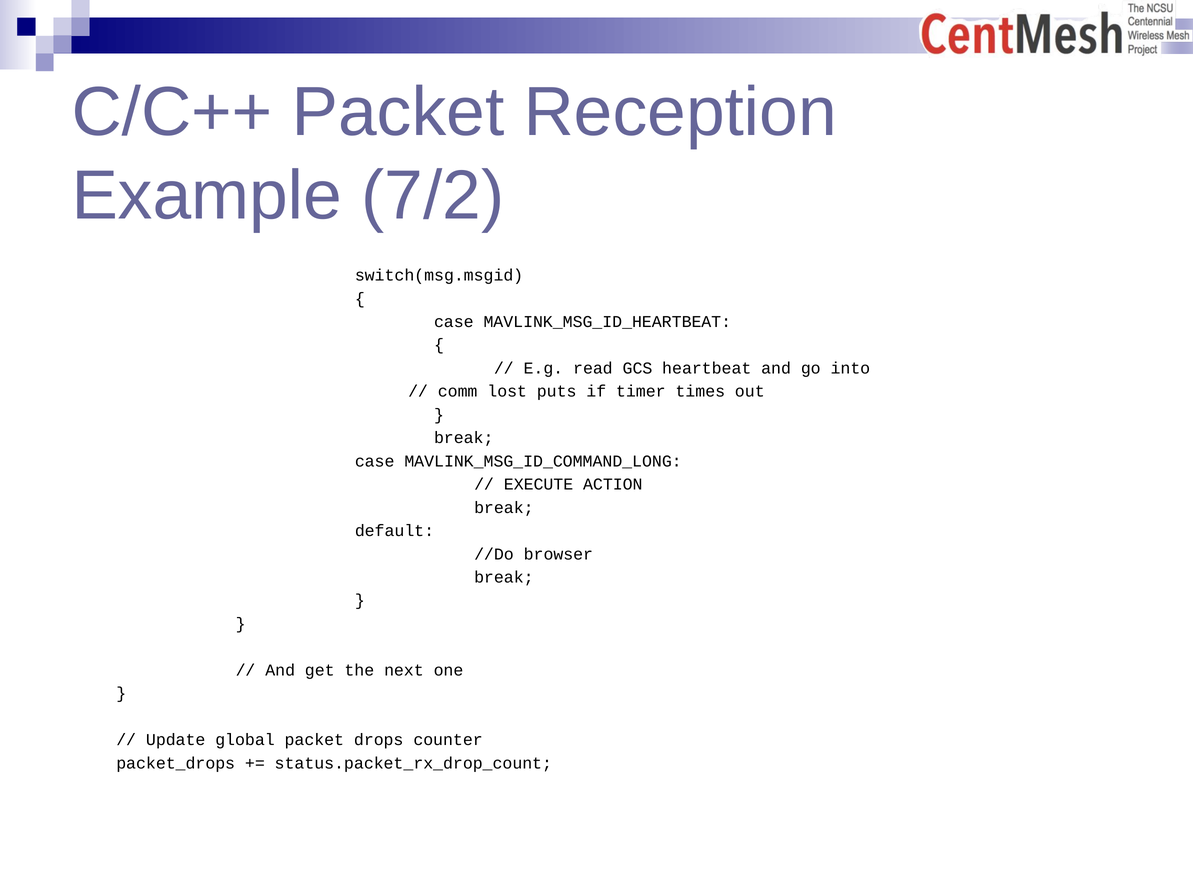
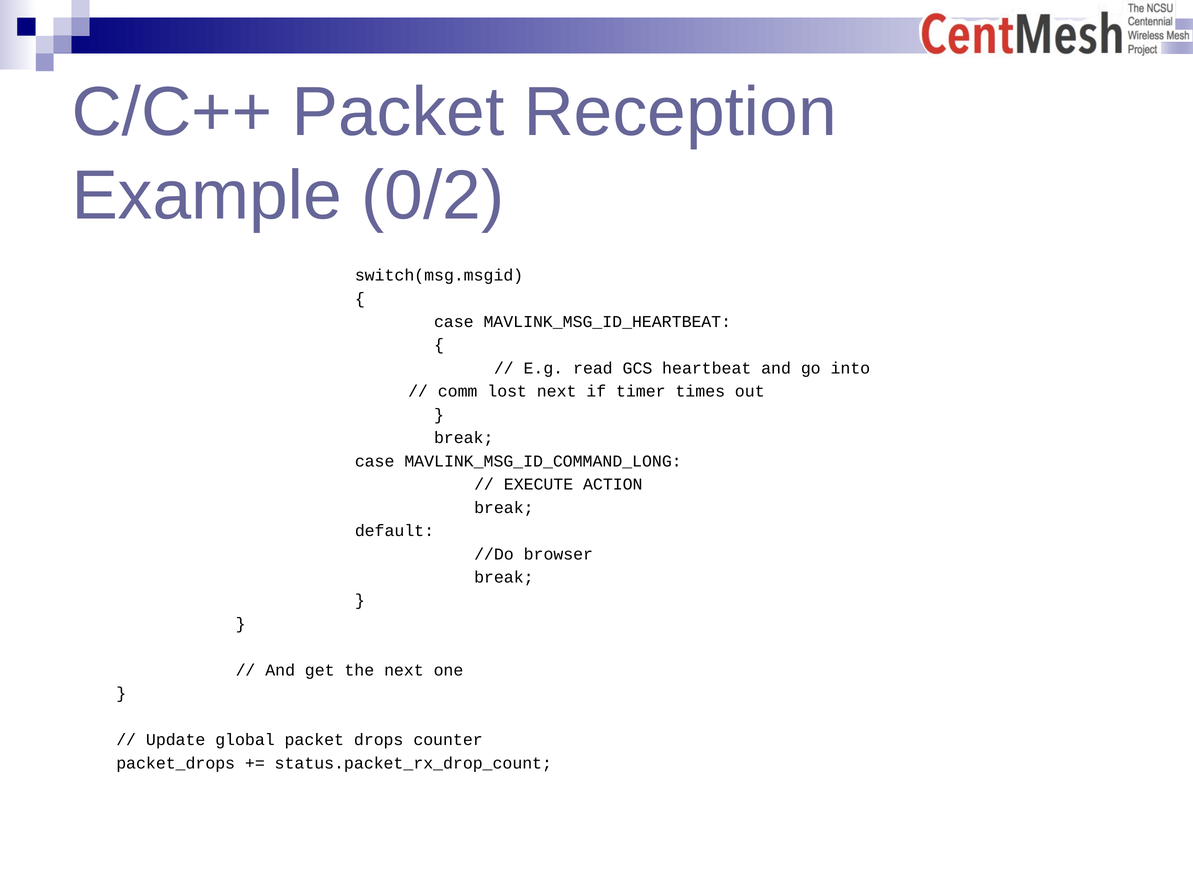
7/2: 7/2 -> 0/2
lost puts: puts -> next
